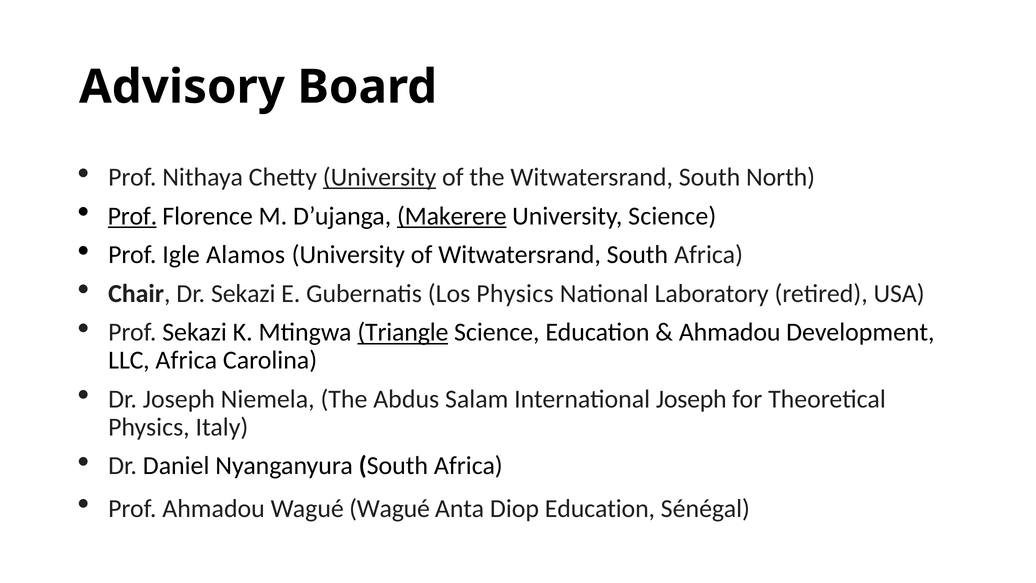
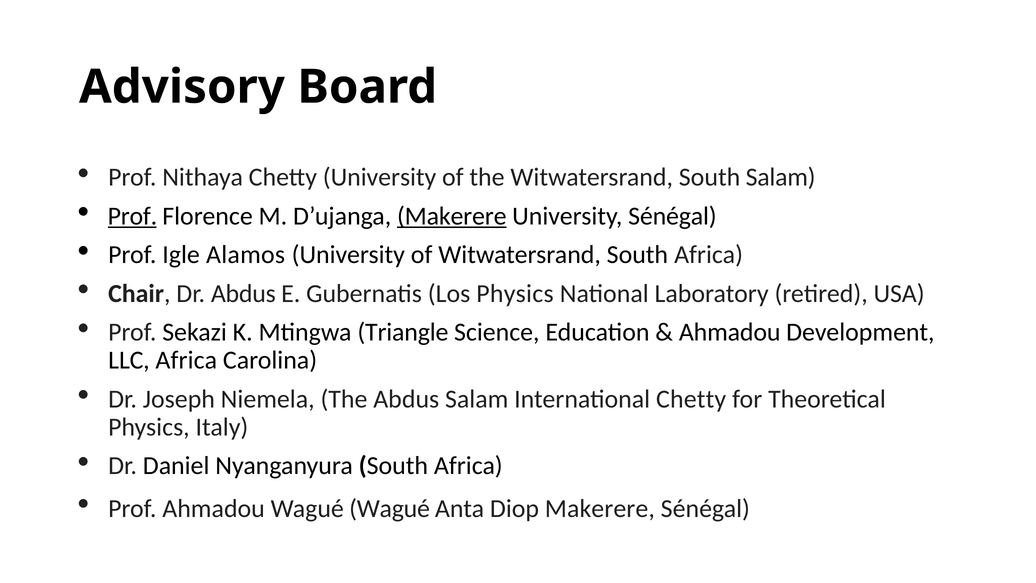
University at (380, 177) underline: present -> none
South North: North -> Salam
University Science: Science -> Sénégal
Dr Sekazi: Sekazi -> Abdus
Triangle underline: present -> none
International Joseph: Joseph -> Chetty
Diop Education: Education -> Makerere
